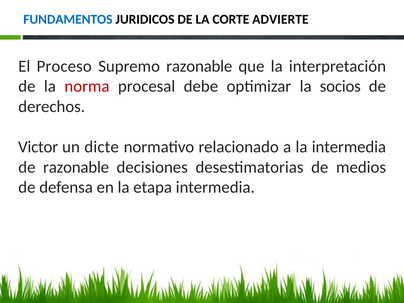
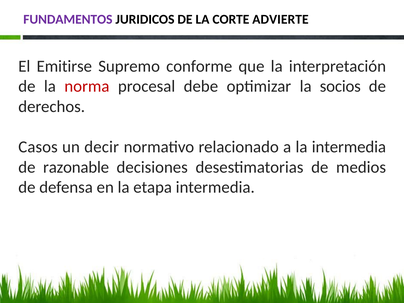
FUNDAMENTOS colour: blue -> purple
Proceso: Proceso -> Emitirse
Supremo razonable: razonable -> conforme
Victor: Victor -> Casos
dicte: dicte -> decir
